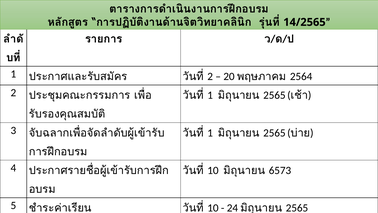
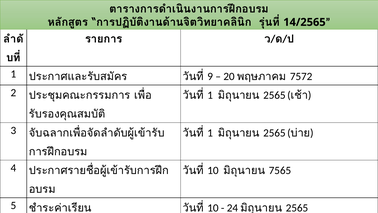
2 at (210, 76): 2 -> 9
2564: 2564 -> 7572
6573: 6573 -> 7565
